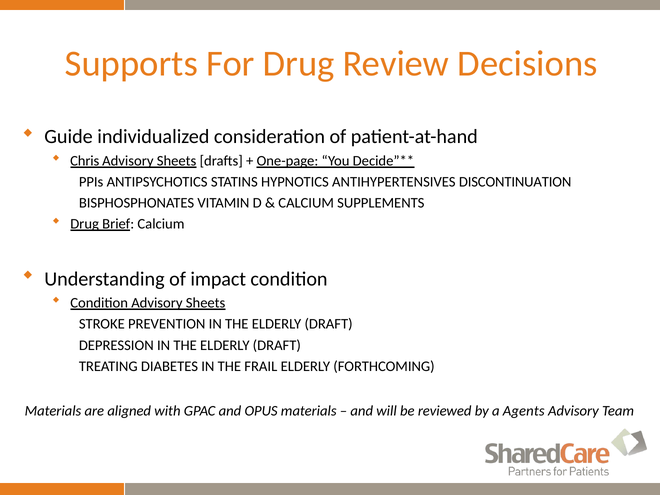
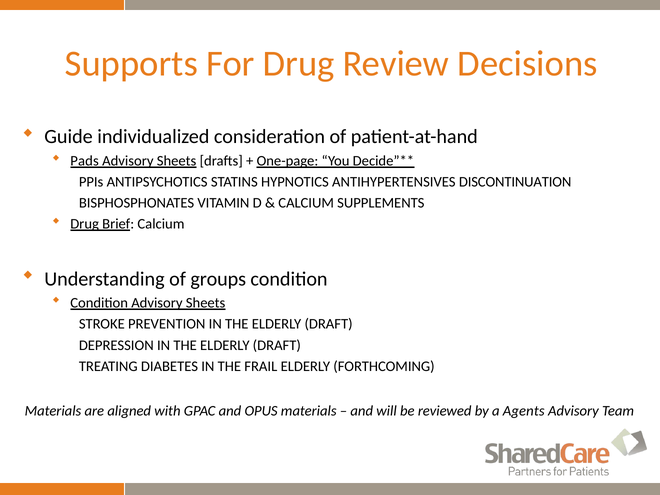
Chris: Chris -> Pads
impact: impact -> groups
